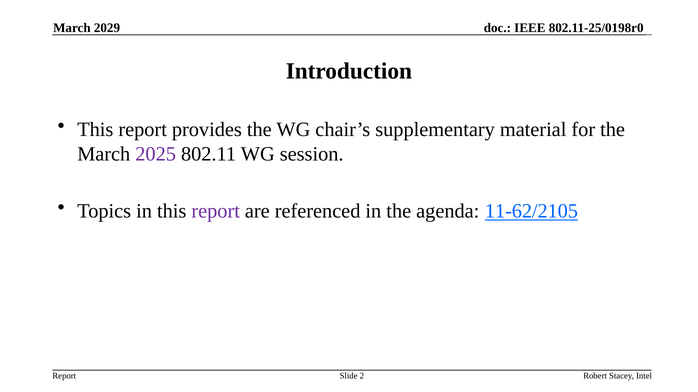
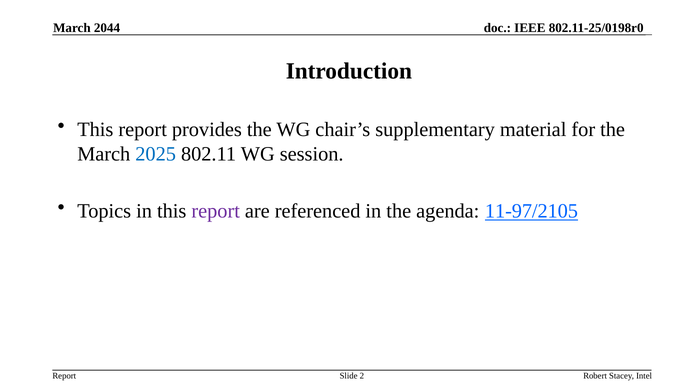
2029: 2029 -> 2044
2025 colour: purple -> blue
11-62/2105: 11-62/2105 -> 11-97/2105
